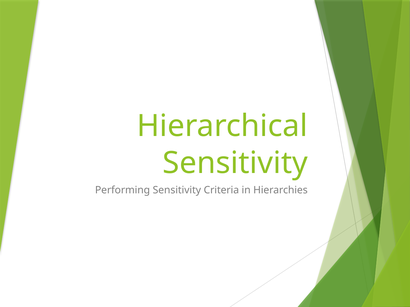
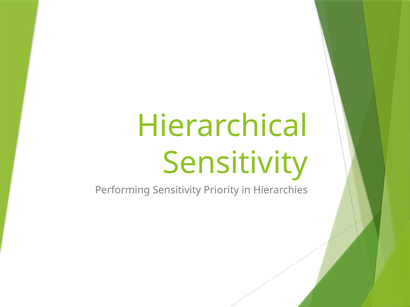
Criteria: Criteria -> Priority
